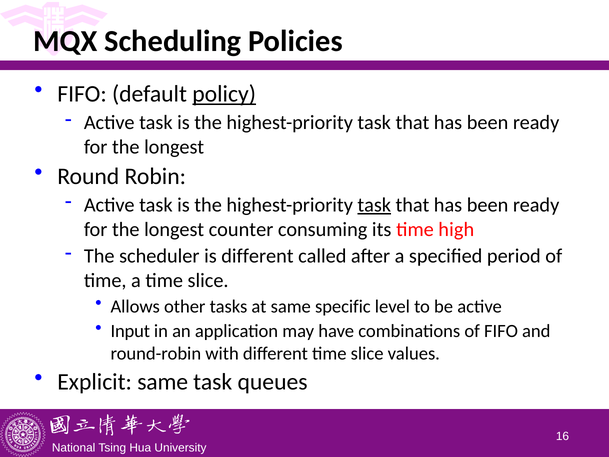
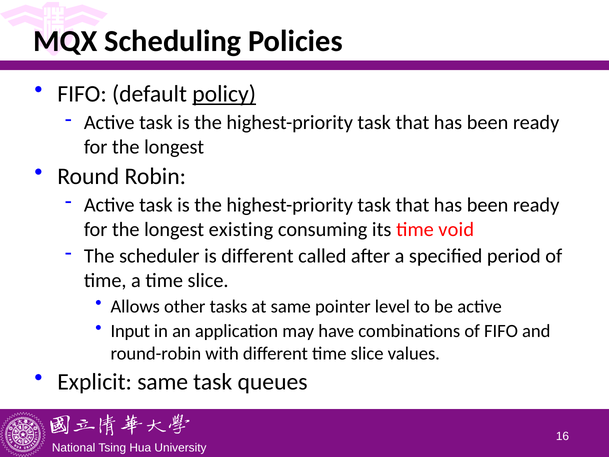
task at (374, 205) underline: present -> none
counter: counter -> existing
high: high -> void
specific: specific -> pointer
